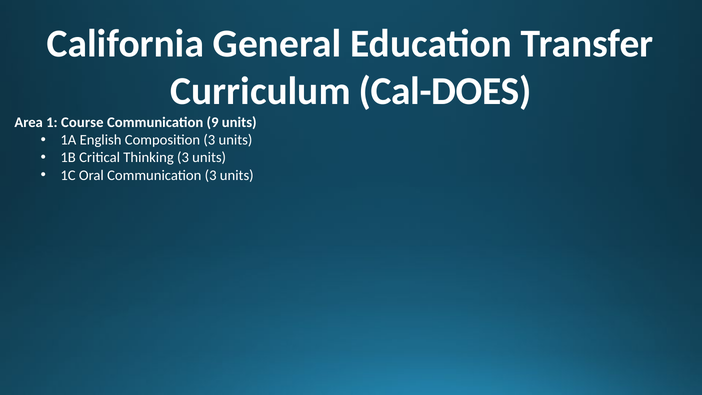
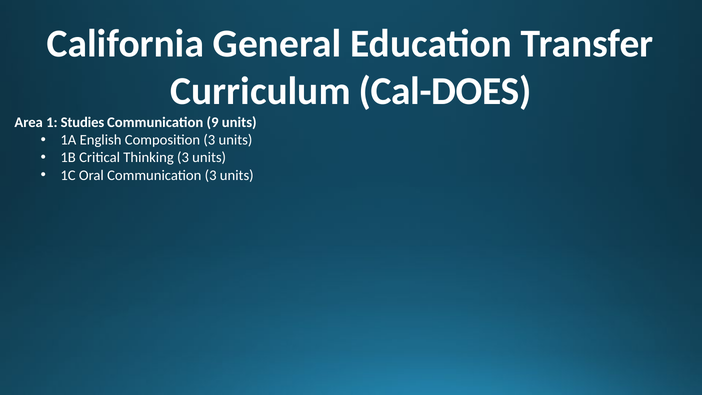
Course: Course -> Studies
